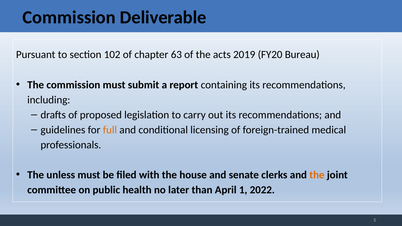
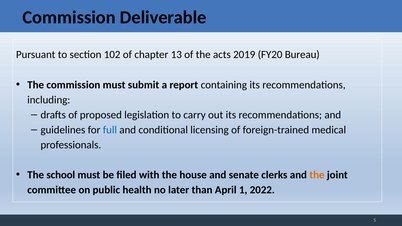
63: 63 -> 13
full colour: orange -> blue
unless: unless -> school
